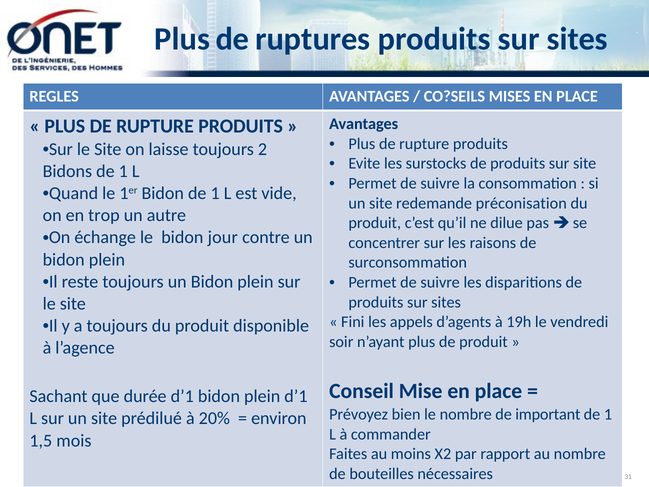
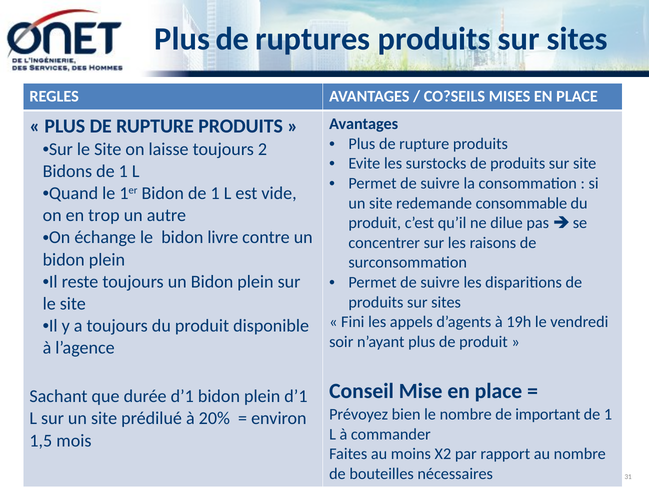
préconisation: préconisation -> consommable
jour: jour -> livre
